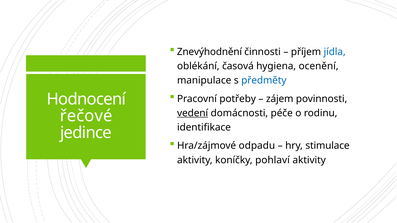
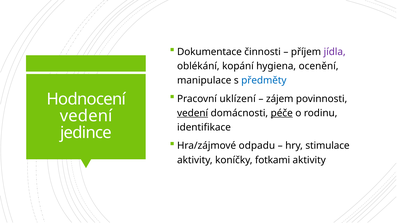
Znevýhodnění: Znevýhodnění -> Dokumentace
jídla colour: blue -> purple
časová: časová -> kopání
potřeby: potřeby -> uklízení
péče underline: none -> present
řečové at (86, 116): řečové -> vedení
pohlaví: pohlaví -> fotkami
